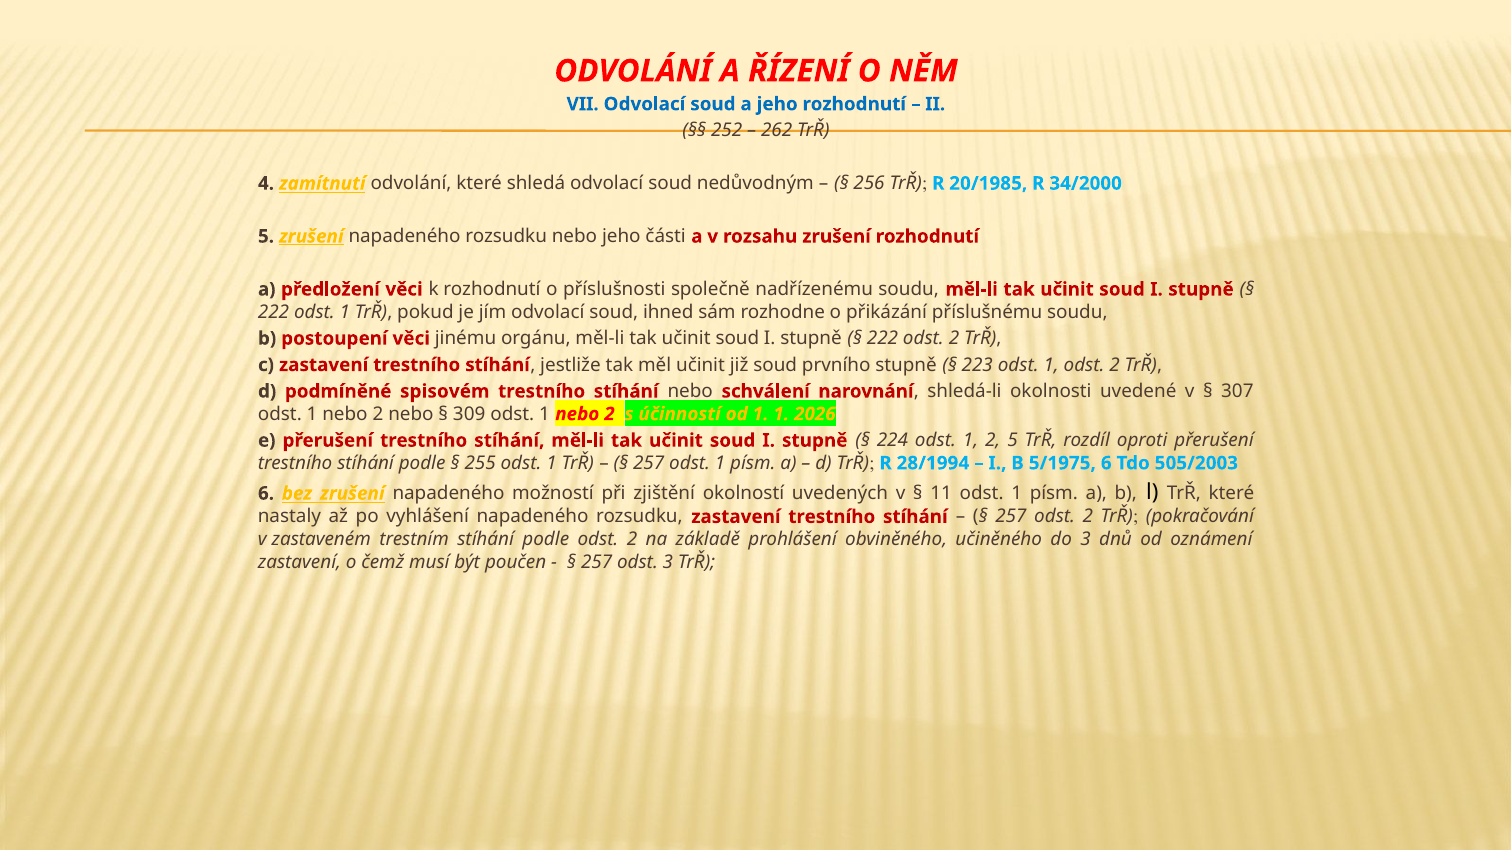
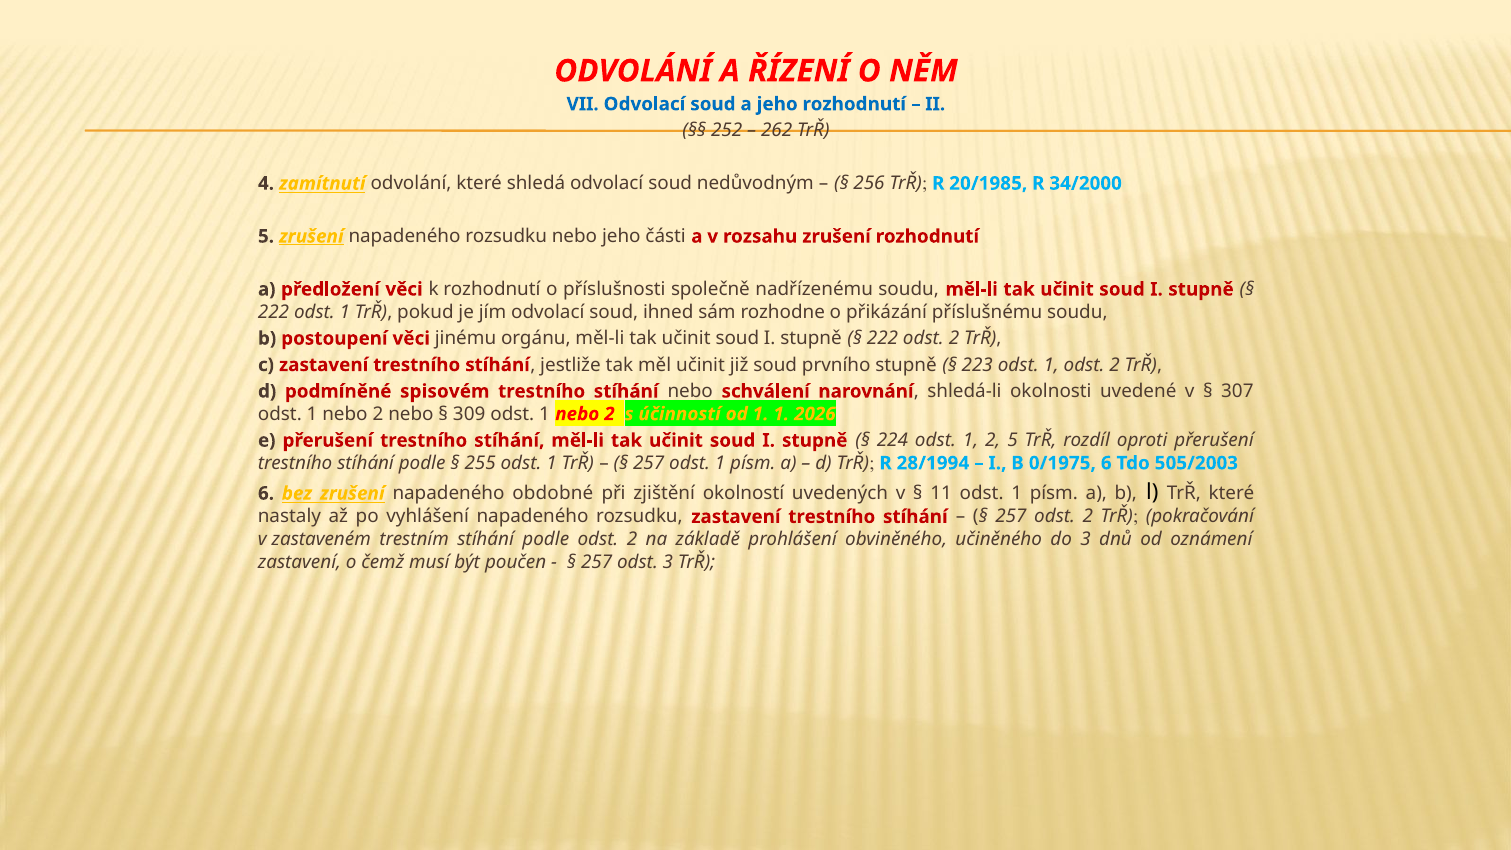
5/1975: 5/1975 -> 0/1975
možností: možností -> obdobné
